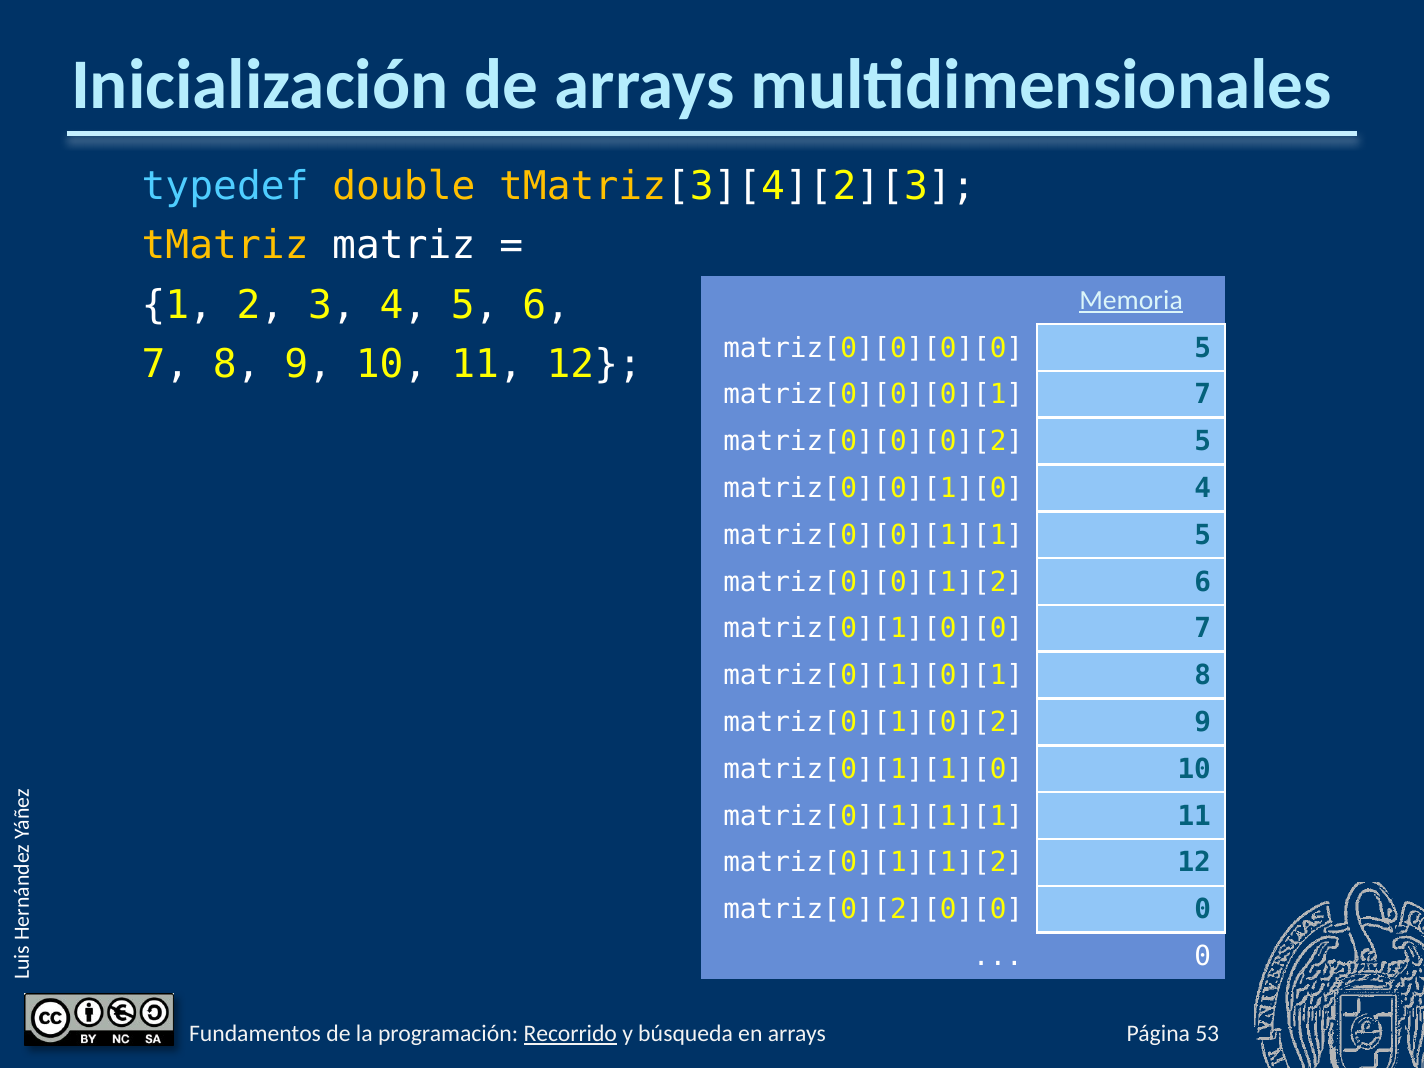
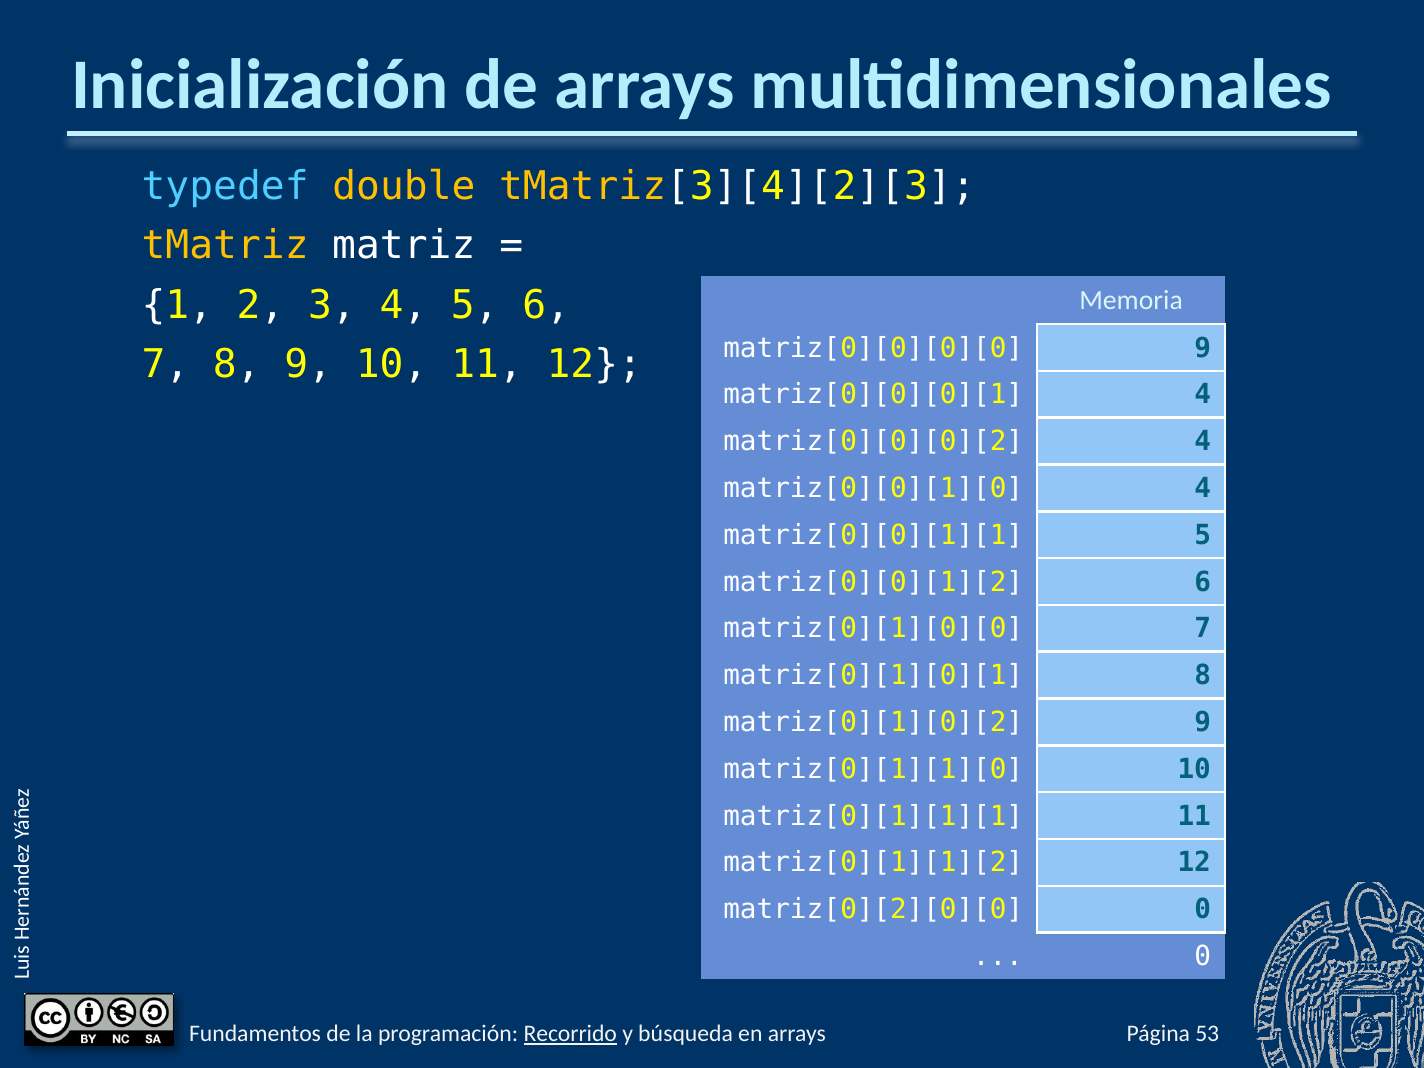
Memoria underline: present -> none
matriz[0][0][0][0 5: 5 -> 9
matriz[0][0][0][1 7: 7 -> 4
matriz[0][0][0][2 5: 5 -> 4
